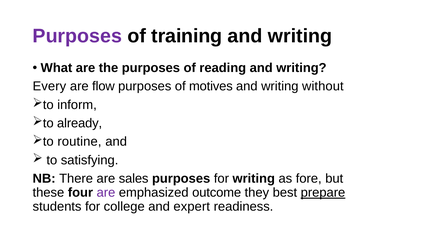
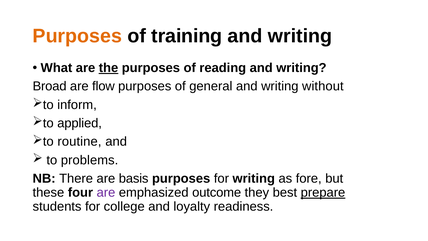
Purposes at (77, 36) colour: purple -> orange
the underline: none -> present
Every: Every -> Broad
motives: motives -> general
already: already -> applied
satisfying: satisfying -> problems
sales: sales -> basis
expert: expert -> loyalty
